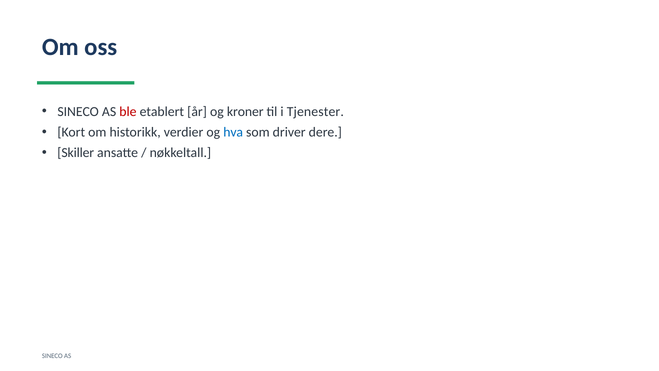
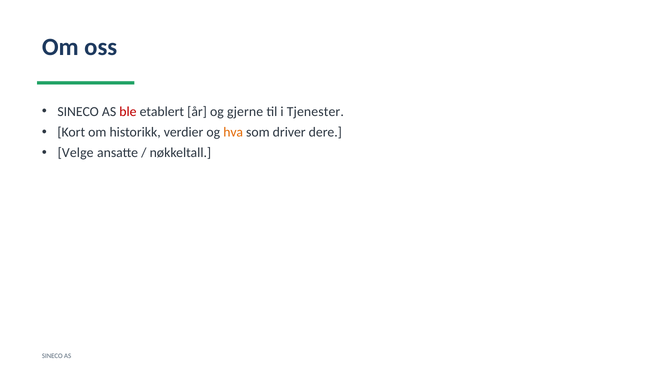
kroner: kroner -> gjerne
hva colour: blue -> orange
Skiller: Skiller -> Velge
